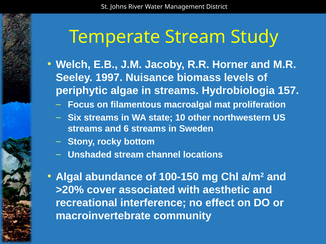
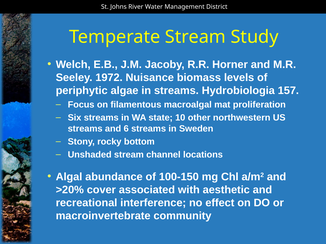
1997: 1997 -> 1972
